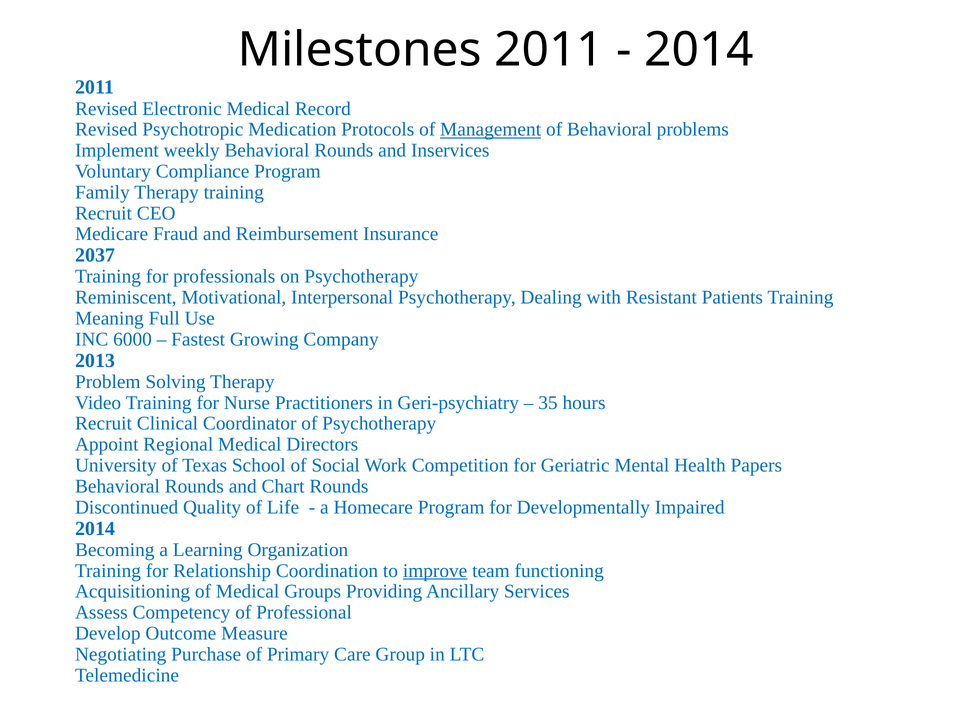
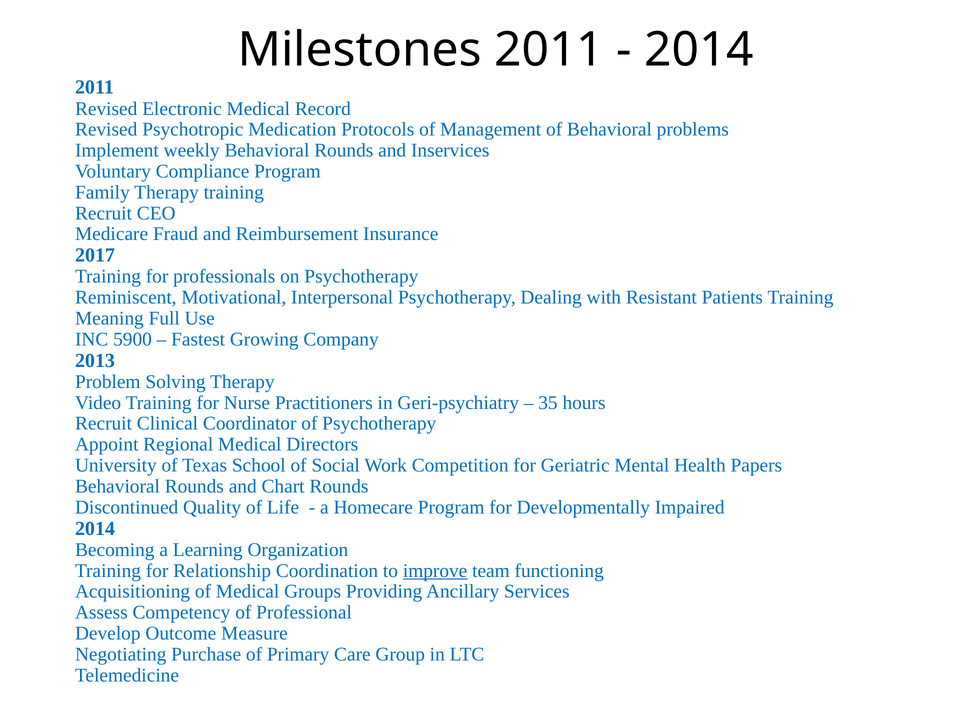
Management underline: present -> none
2037: 2037 -> 2017
6000: 6000 -> 5900
